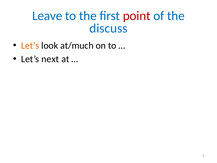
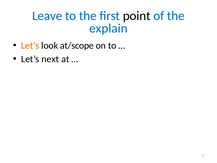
point colour: red -> black
discuss: discuss -> explain
at/much: at/much -> at/scope
